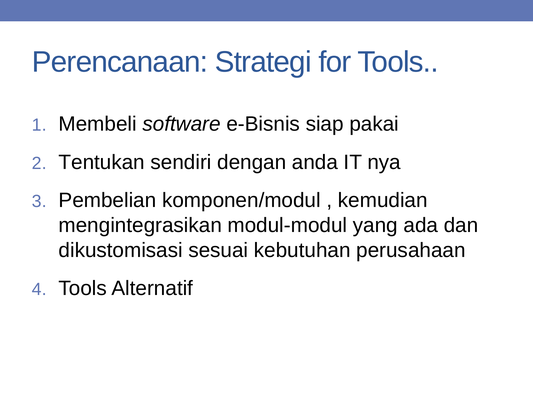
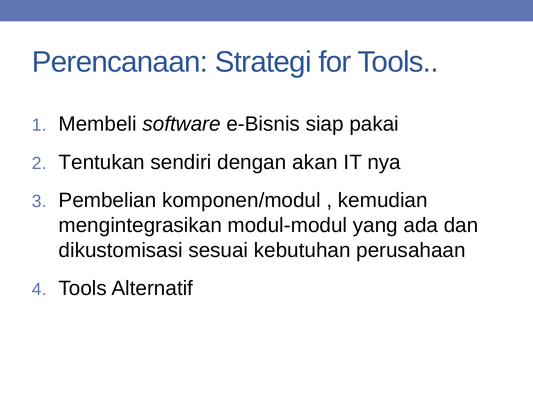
anda: anda -> akan
